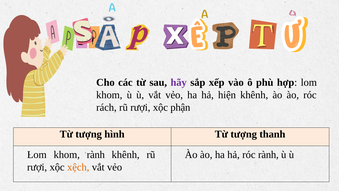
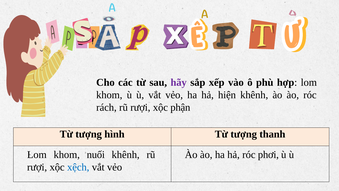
khom rành: rành -> nuối
róc rành: rành -> phơi
xệch colour: orange -> blue
